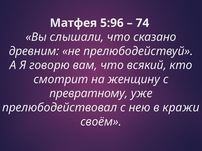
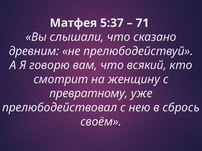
5:96: 5:96 -> 5:37
74: 74 -> 71
кражи: кражи -> сбрось
